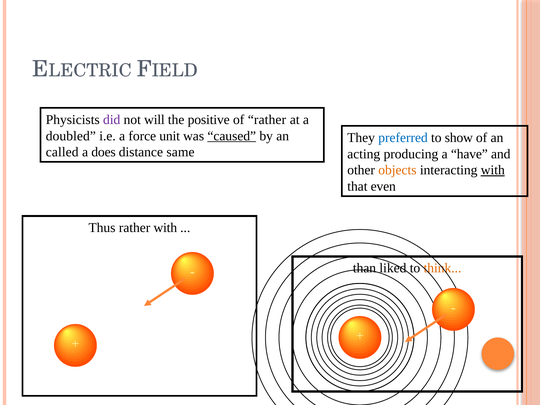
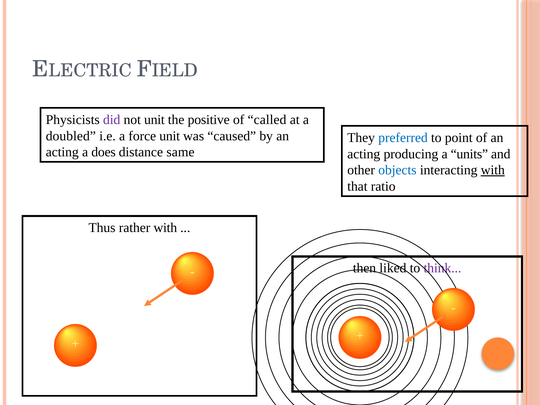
not will: will -> unit
of rather: rather -> called
caused underline: present -> none
show: show -> point
called at (62, 152): called -> acting
have: have -> units
objects colour: orange -> blue
even: even -> ratio
than: than -> then
think colour: orange -> purple
